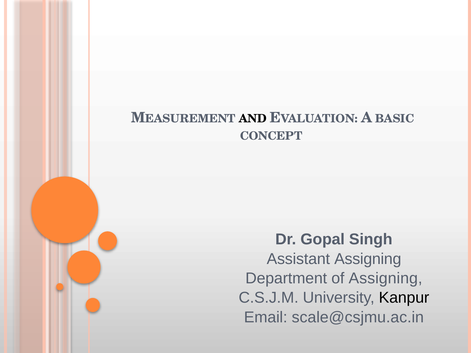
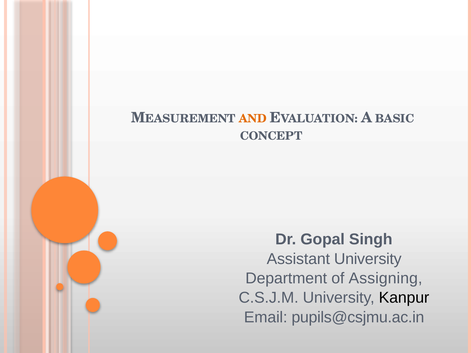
AND colour: black -> orange
Assistant Assigning: Assigning -> University
scale@csjmu.ac.in: scale@csjmu.ac.in -> pupils@csjmu.ac.in
